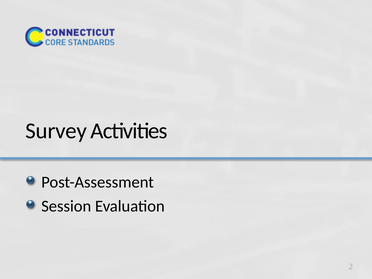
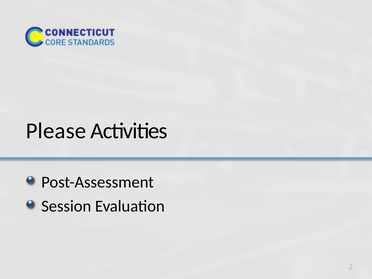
Survey: Survey -> Please
